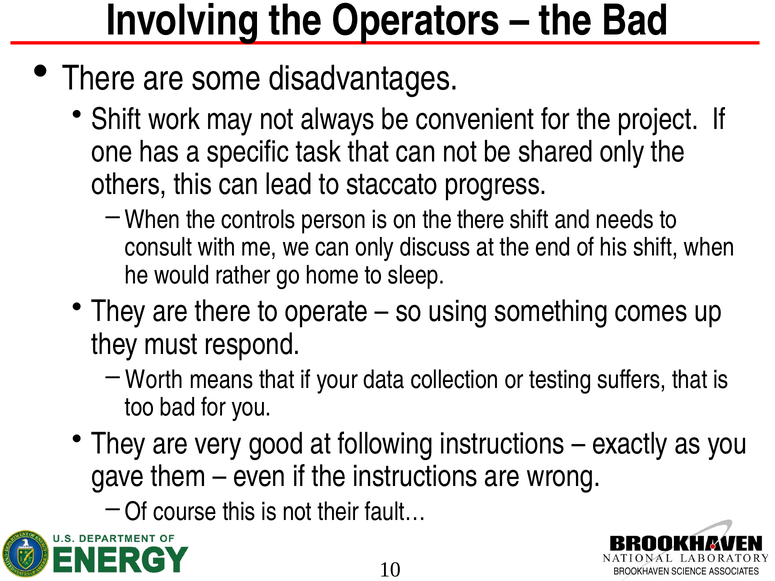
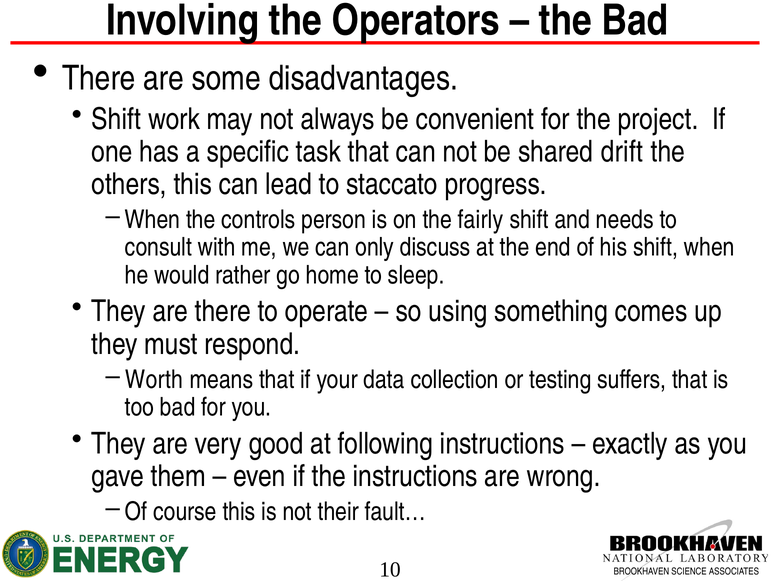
shared only: only -> drift
the there: there -> fairly
